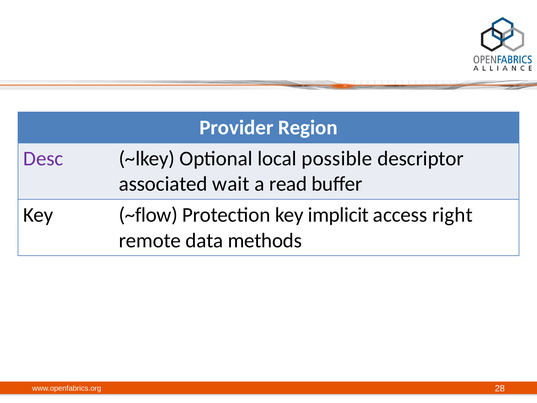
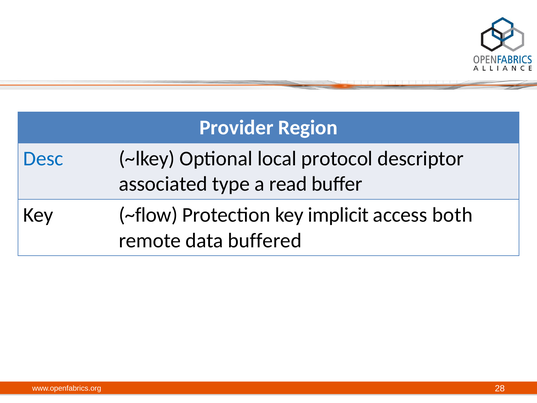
Desc colour: purple -> blue
possible: possible -> protocol
wait: wait -> type
right: right -> both
methods: methods -> buffered
